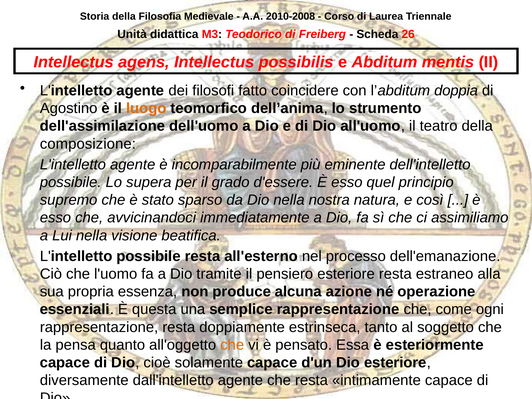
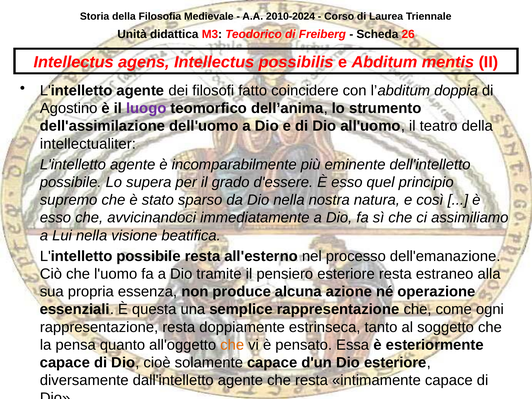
2010-2008: 2010-2008 -> 2010-2024
luogo colour: orange -> purple
composizione: composizione -> intellectualiter
